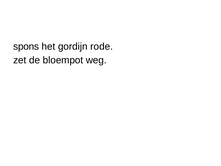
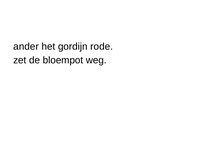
spons: spons -> ander
